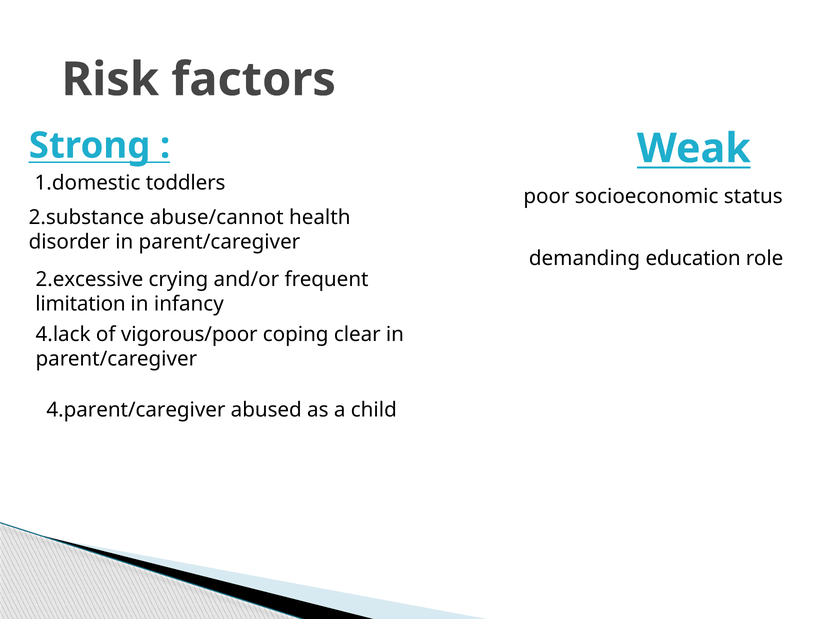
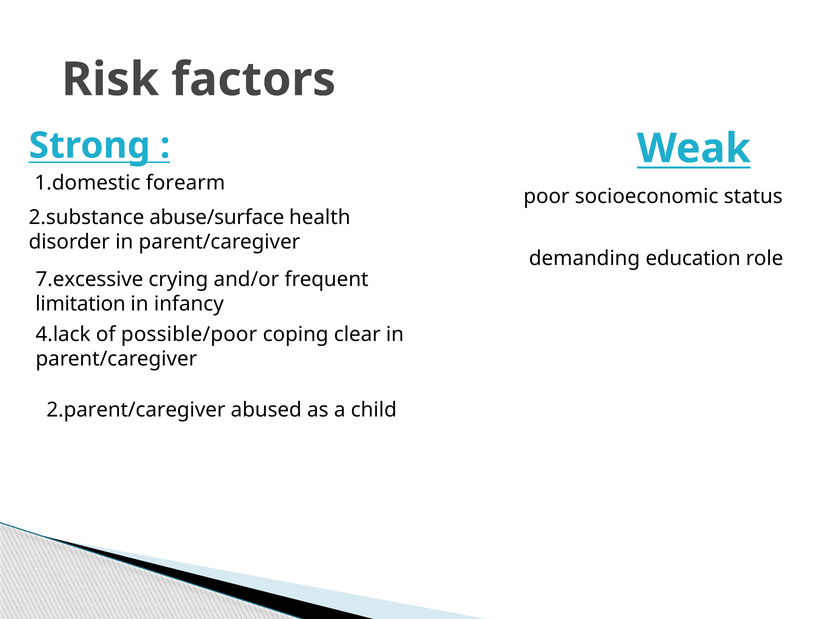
toddlers: toddlers -> forearm
abuse/cannot: abuse/cannot -> abuse/surface
2.excessive: 2.excessive -> 7.excessive
vigorous/poor: vigorous/poor -> possible/poor
4.parent/caregiver: 4.parent/caregiver -> 2.parent/caregiver
